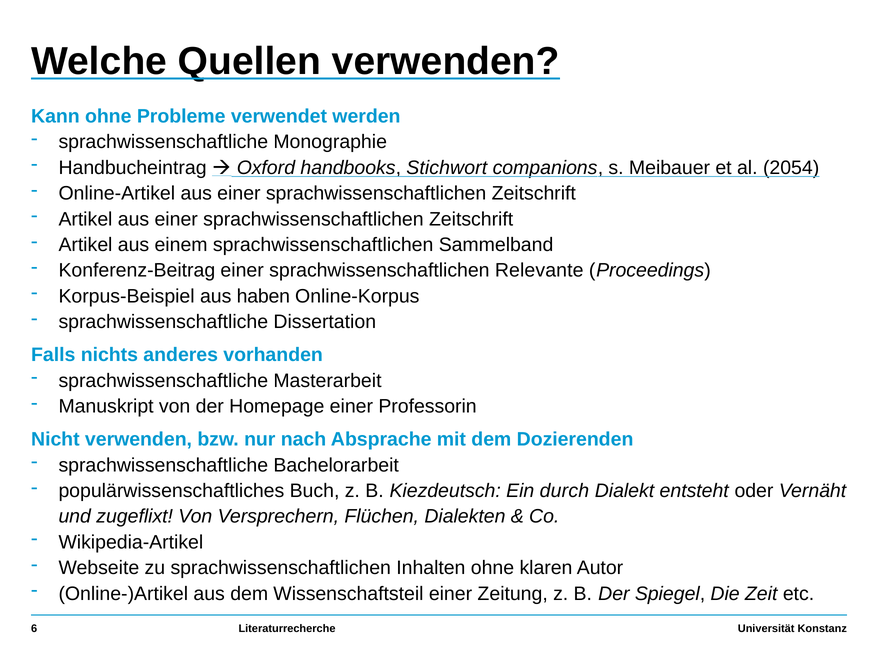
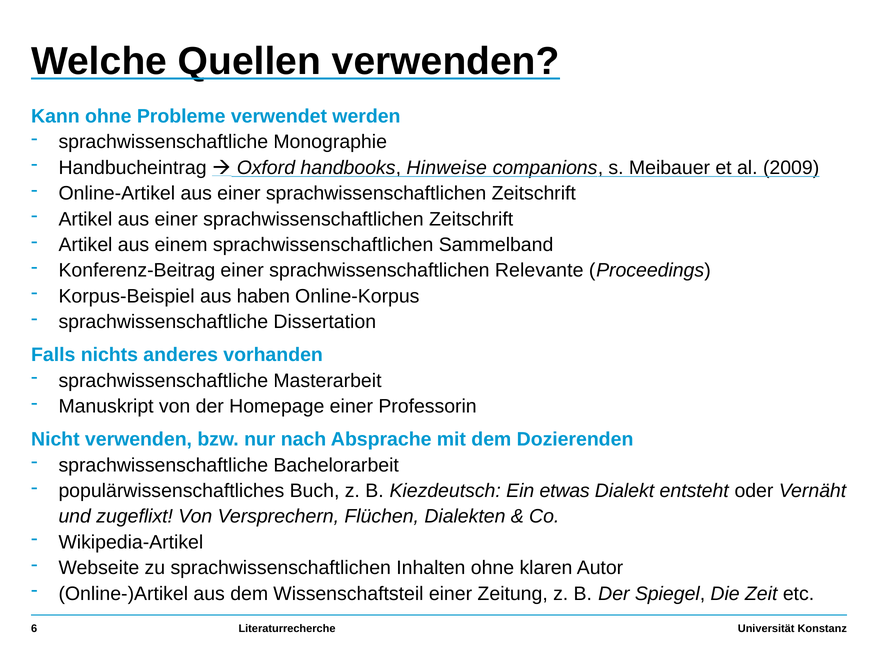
Stichwort: Stichwort -> Hinweise
2054: 2054 -> 2009
durch: durch -> etwas
